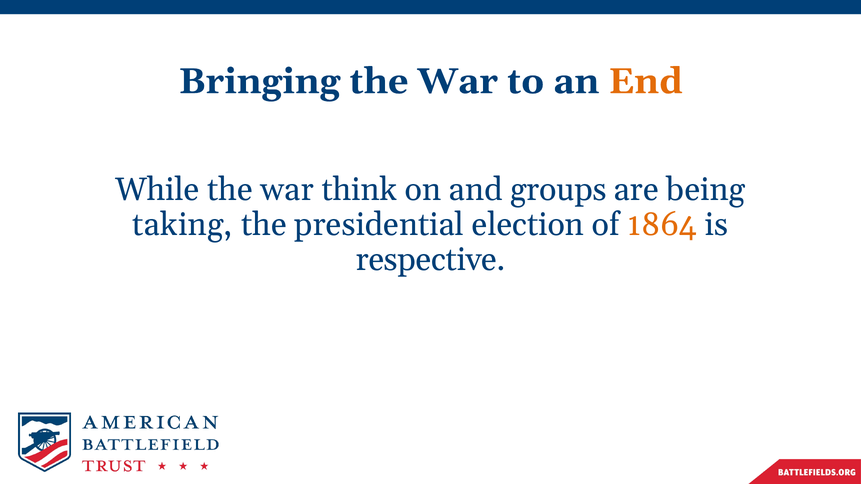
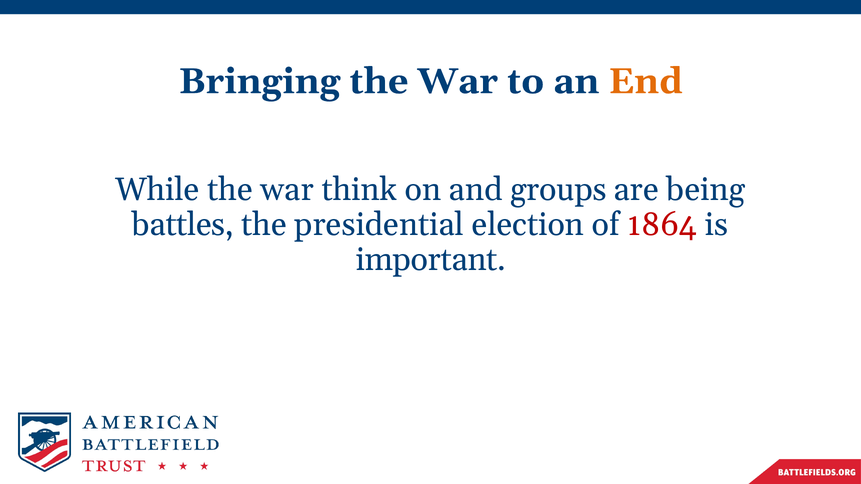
taking: taking -> battles
1864 colour: orange -> red
respective: respective -> important
